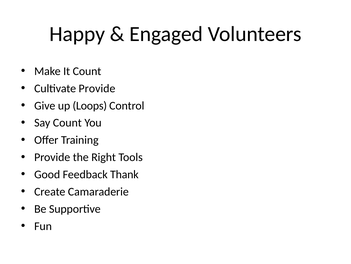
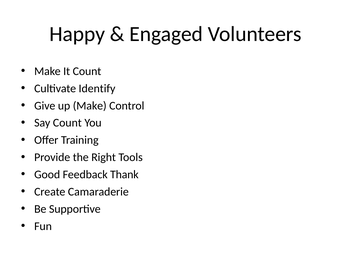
Cultivate Provide: Provide -> Identify
up Loops: Loops -> Make
